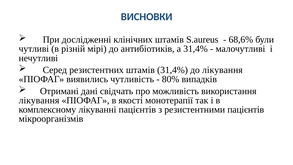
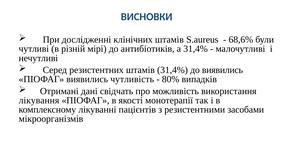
до лікування: лікування -> виявились
резистентними пацієнтів: пацієнтів -> засобами
